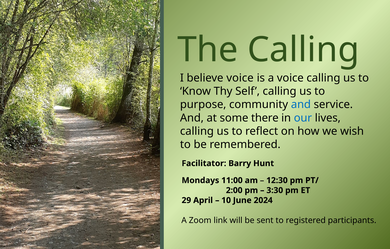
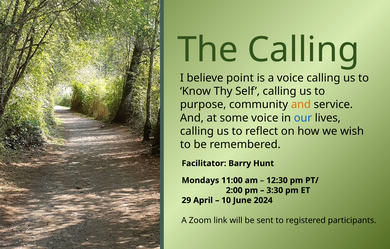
believe voice: voice -> point
and at (301, 105) colour: blue -> orange
some there: there -> voice
